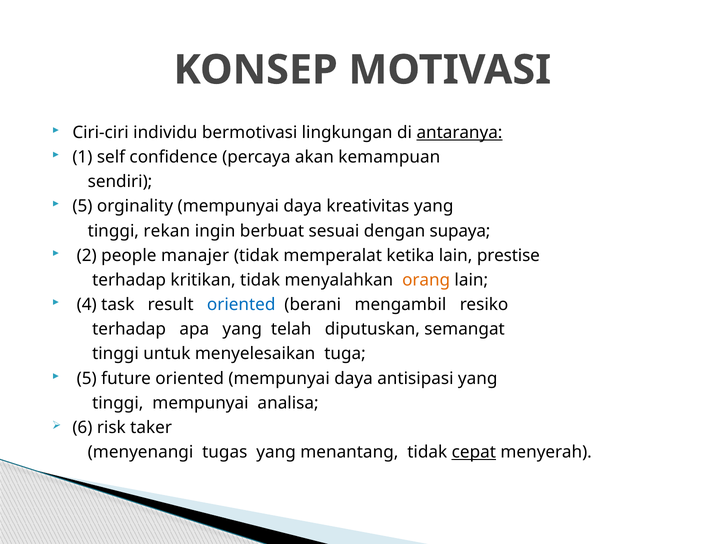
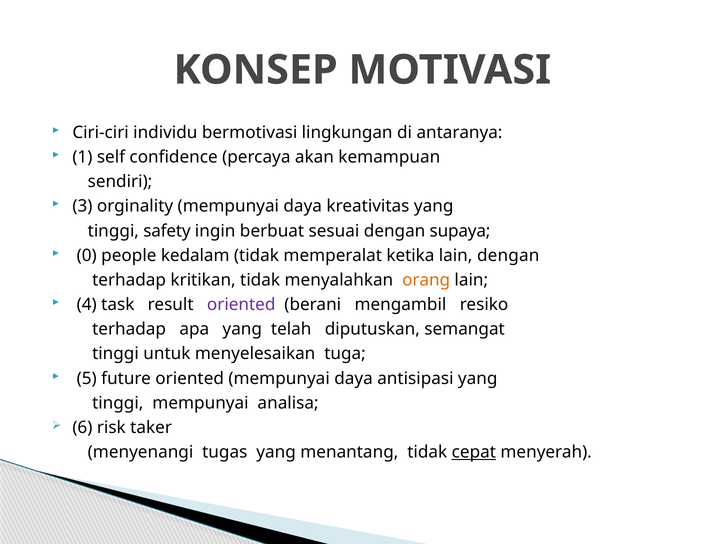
antaranya underline: present -> none
5 at (82, 206): 5 -> 3
rekan: rekan -> safety
2: 2 -> 0
manajer: manajer -> kedalam
lain prestise: prestise -> dengan
oriented at (241, 305) colour: blue -> purple
